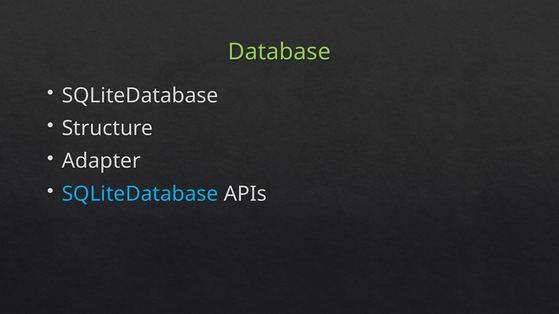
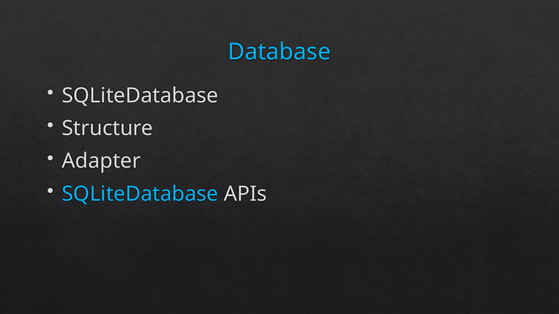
Database colour: light green -> light blue
